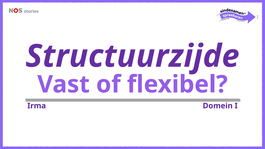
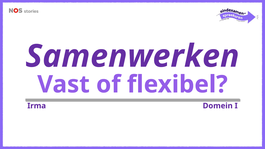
Structuurzijde: Structuurzijde -> Samenwerken
